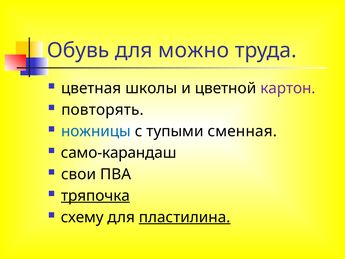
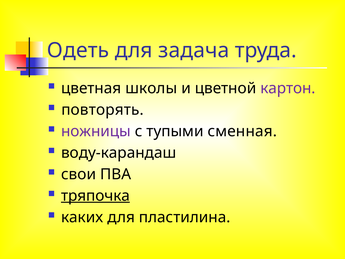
Обувь: Обувь -> Одеть
можно: можно -> задача
ножницы colour: blue -> purple
само-карандаш: само-карандаш -> воду-карандаш
схему: схему -> каких
пластилина underline: present -> none
